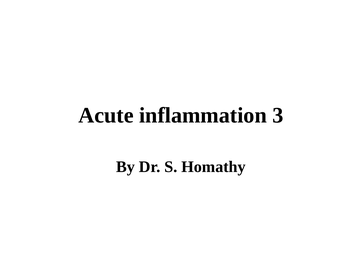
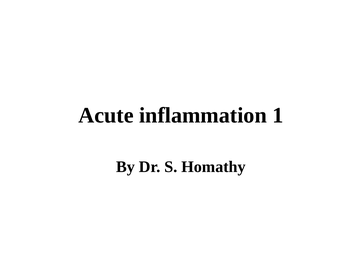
3: 3 -> 1
